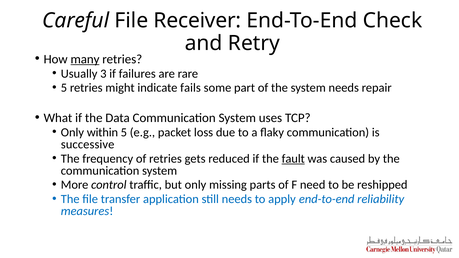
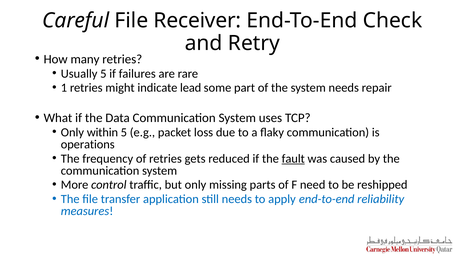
many underline: present -> none
Usually 3: 3 -> 5
5 at (64, 88): 5 -> 1
fails: fails -> lead
successive: successive -> operations
